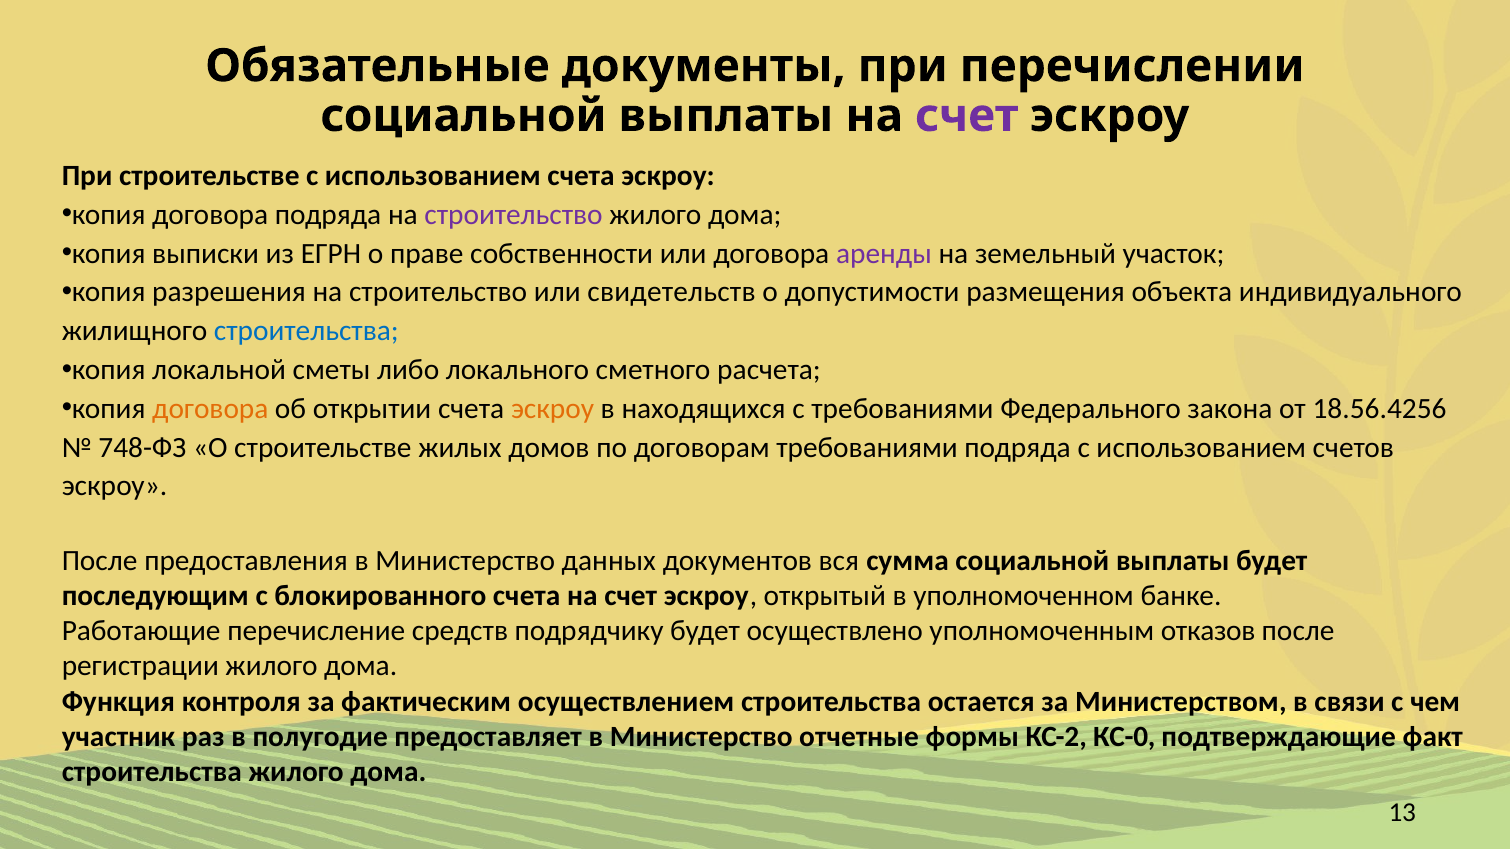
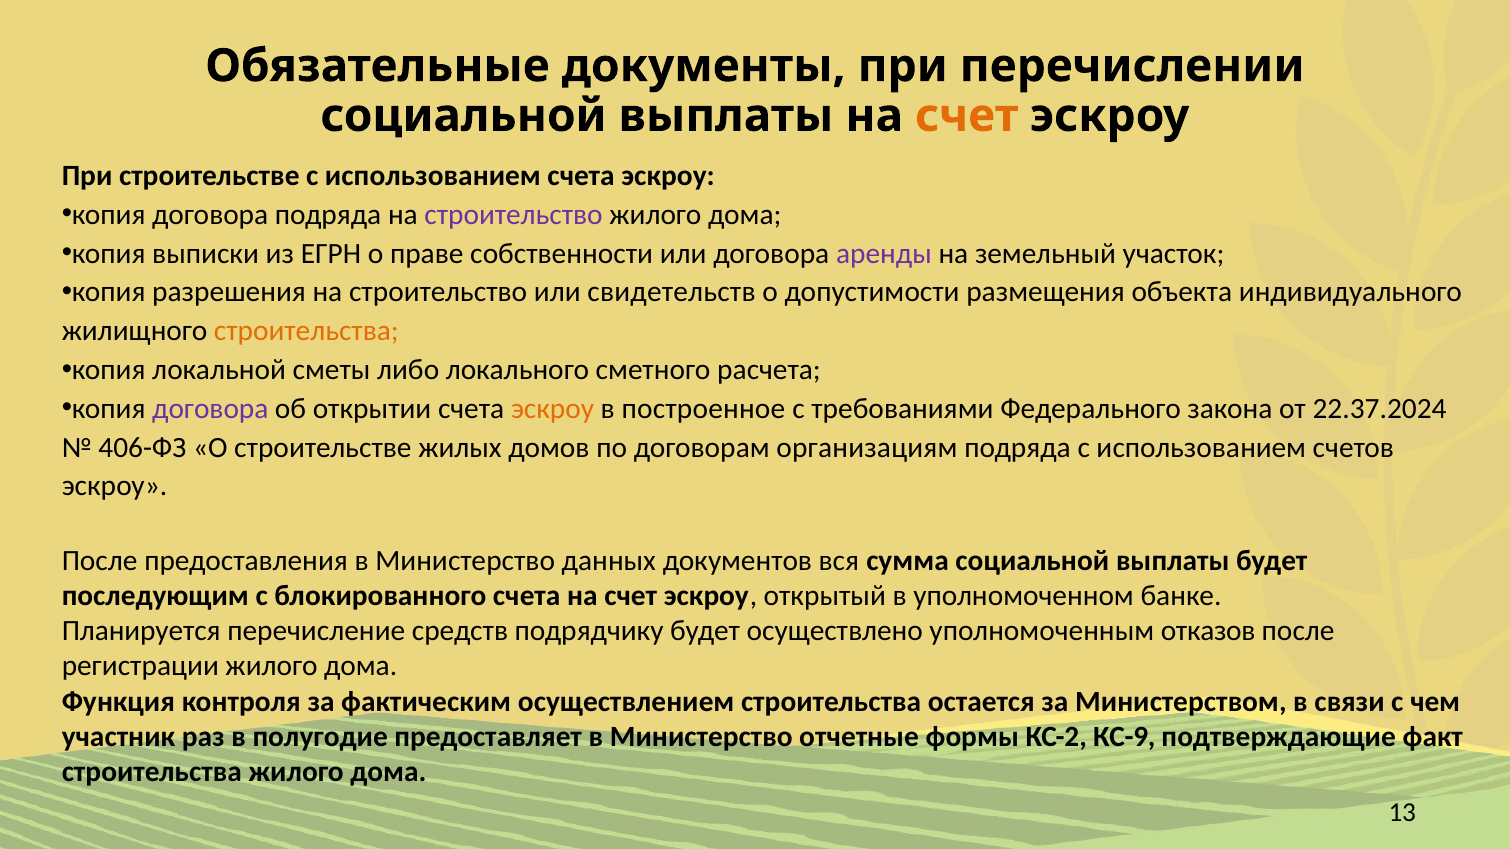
счет at (967, 116) colour: purple -> orange
строительства at (306, 331) colour: blue -> orange
договора at (210, 409) colour: orange -> purple
находящихся: находящихся -> построенное
18.56.4256: 18.56.4256 -> 22.37.2024
748-ФЗ: 748-ФЗ -> 406-ФЗ
договорам требованиями: требованиями -> организациям
Работающие: Работающие -> Планируется
КС-0: КС-0 -> КС-9
